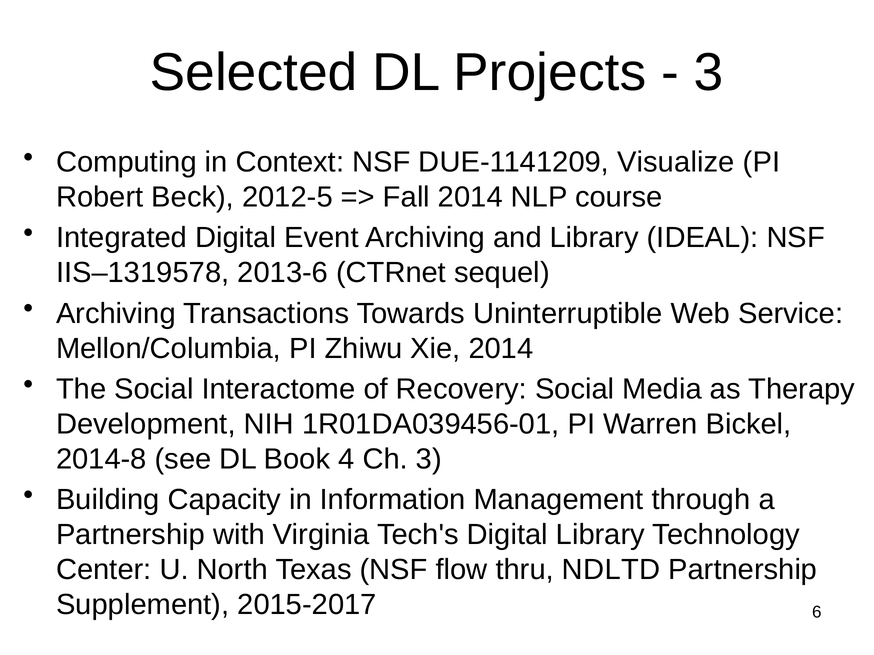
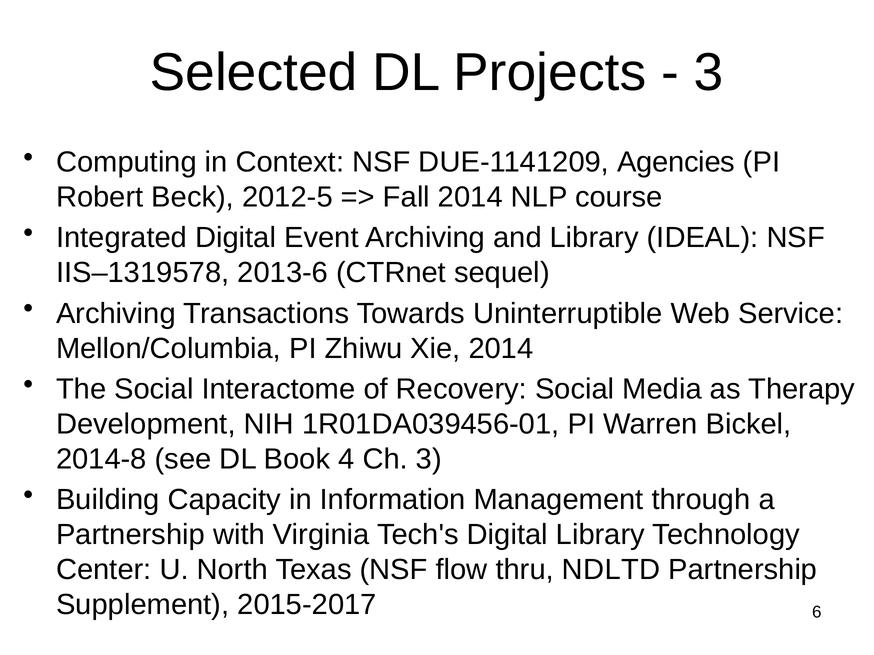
Visualize: Visualize -> Agencies
